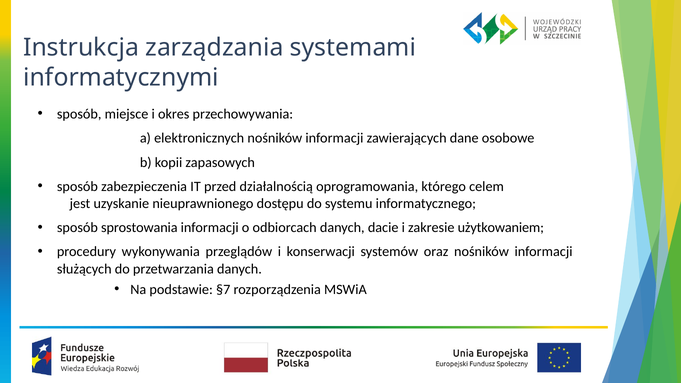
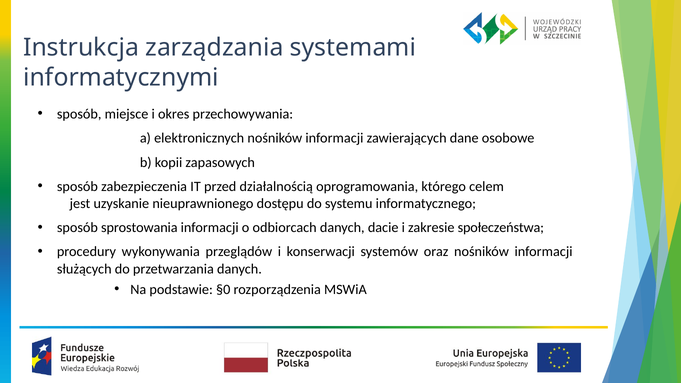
użytkowaniem: użytkowaniem -> społeczeństwa
§7: §7 -> §0
